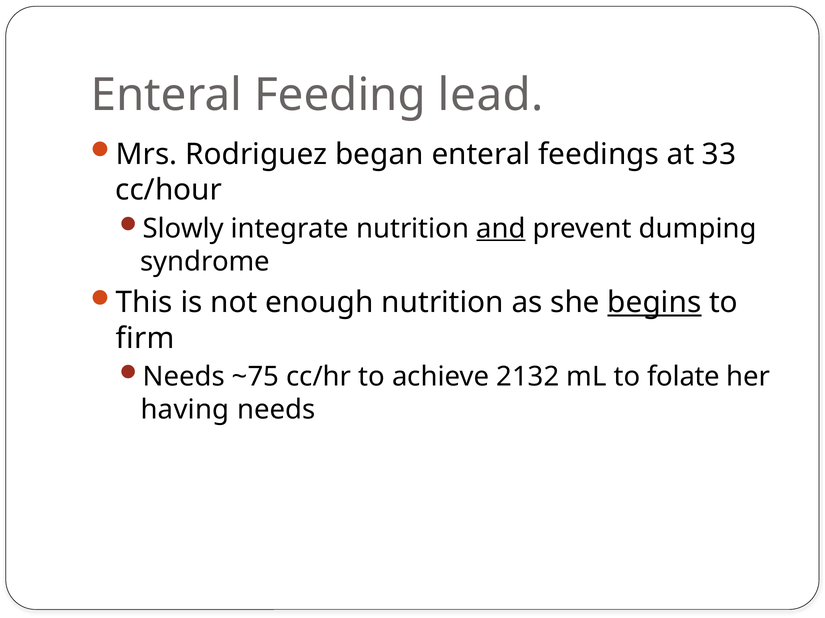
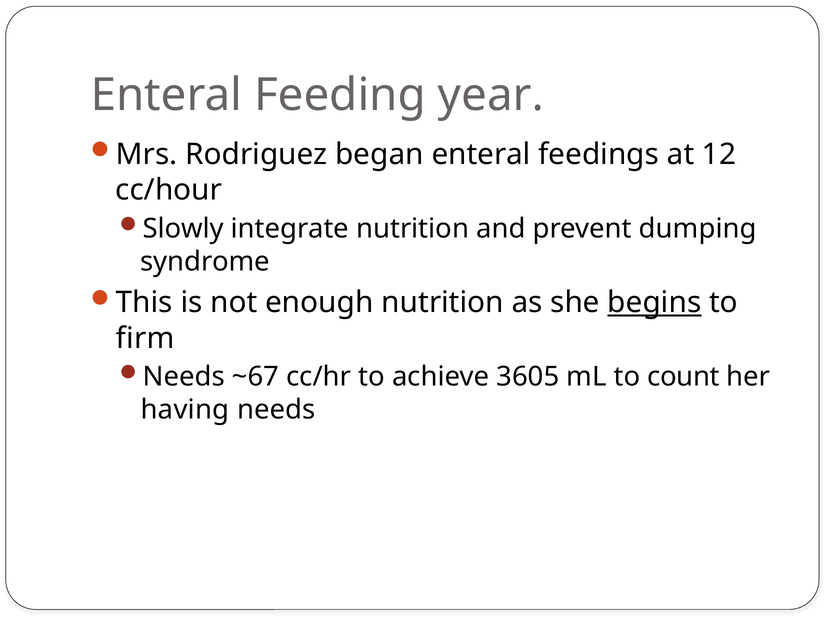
lead: lead -> year
33: 33 -> 12
and underline: present -> none
~75: ~75 -> ~67
2132: 2132 -> 3605
folate: folate -> count
